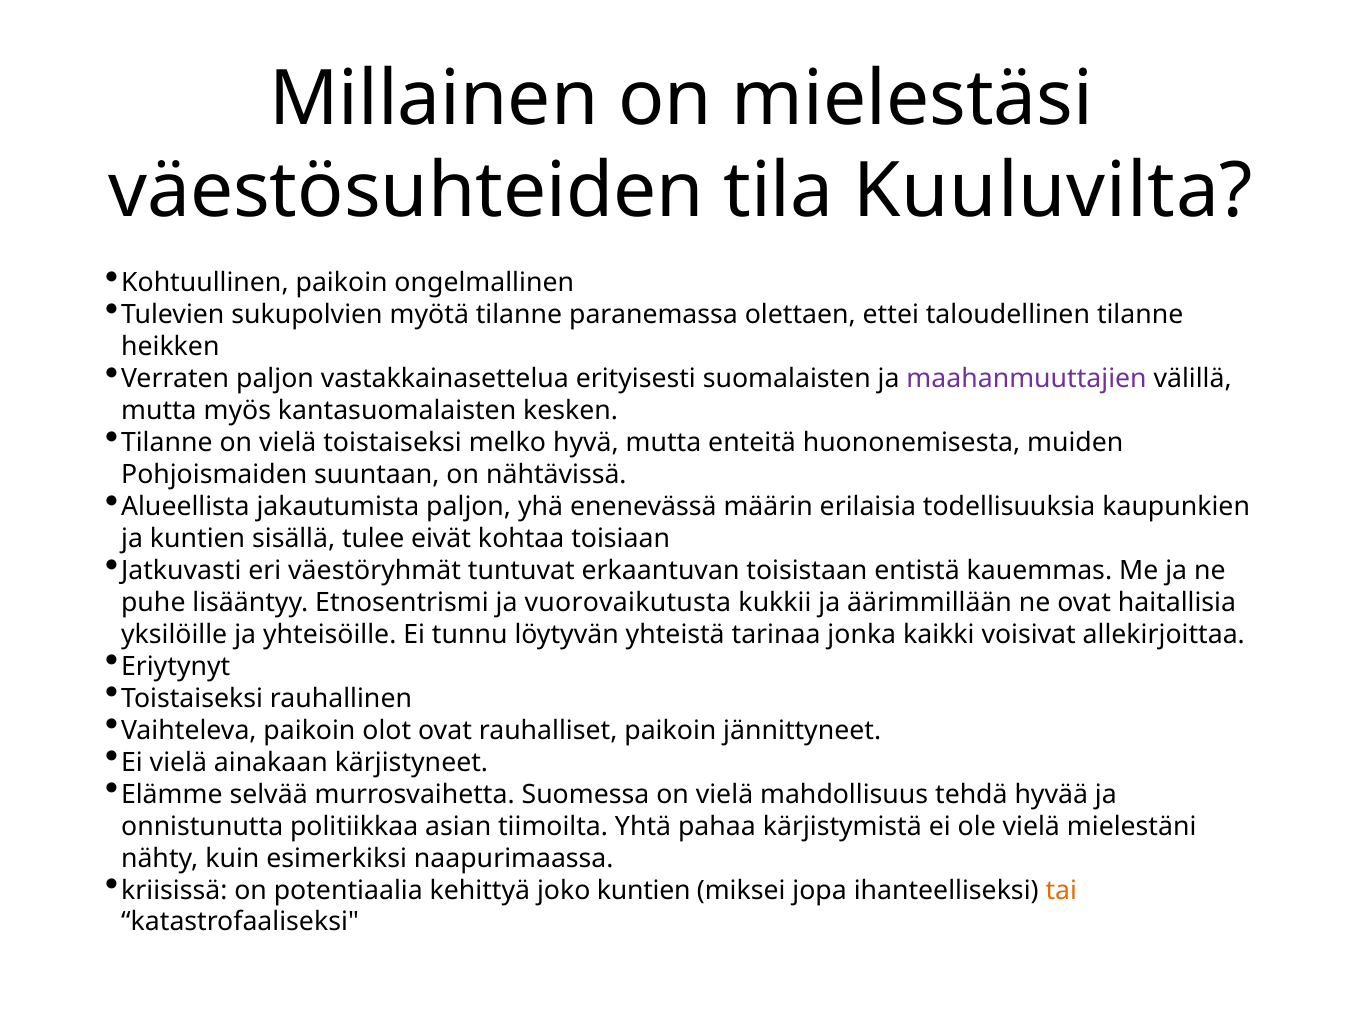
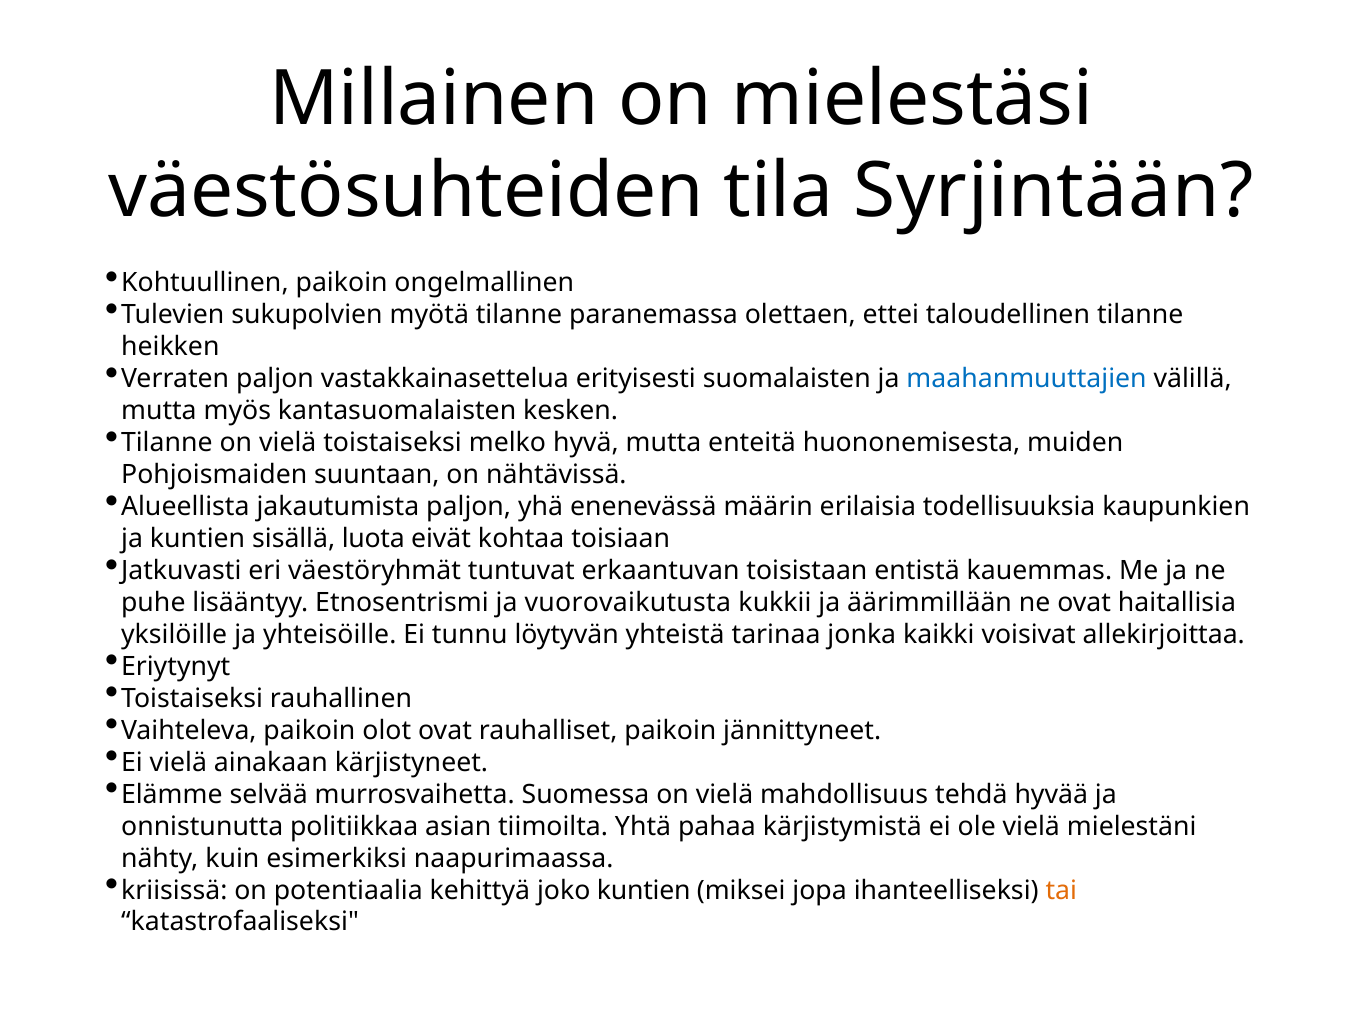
Kuuluvilta: Kuuluvilta -> Syrjintään
maahanmuuttajien colour: purple -> blue
tulee: tulee -> luota
